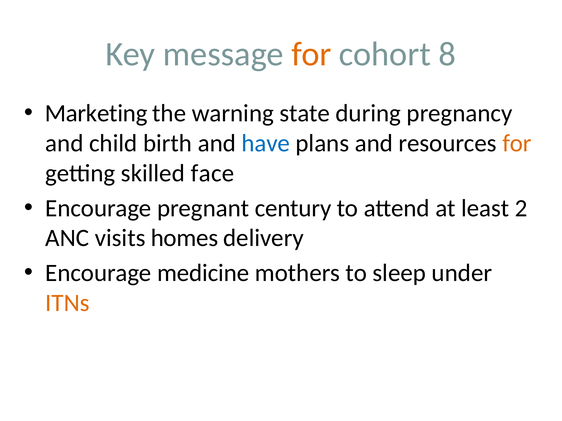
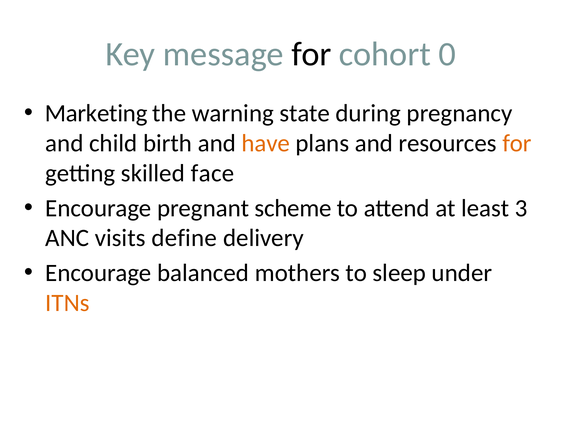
for at (311, 54) colour: orange -> black
8: 8 -> 0
have colour: blue -> orange
century: century -> scheme
2: 2 -> 3
homes: homes -> define
medicine: medicine -> balanced
